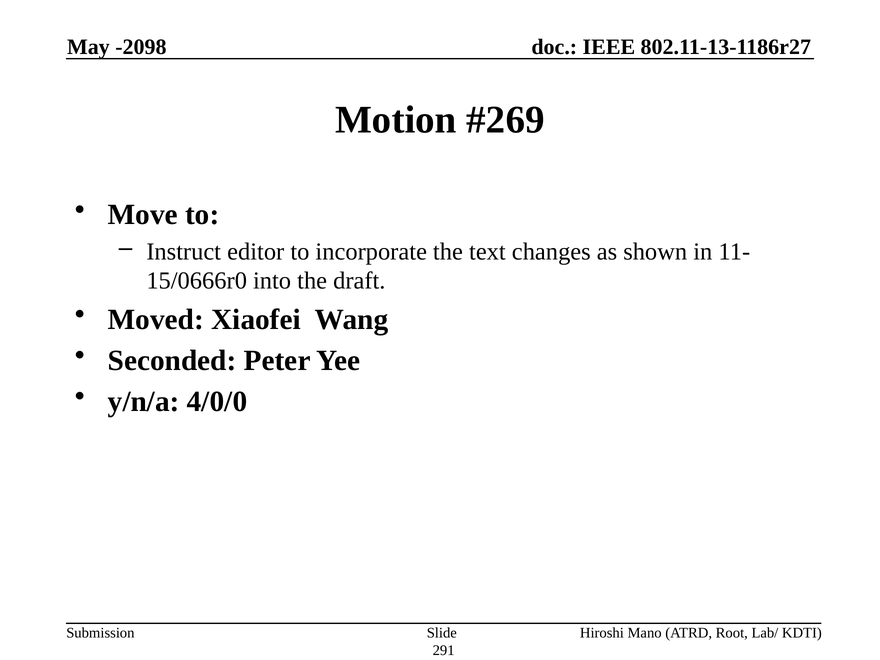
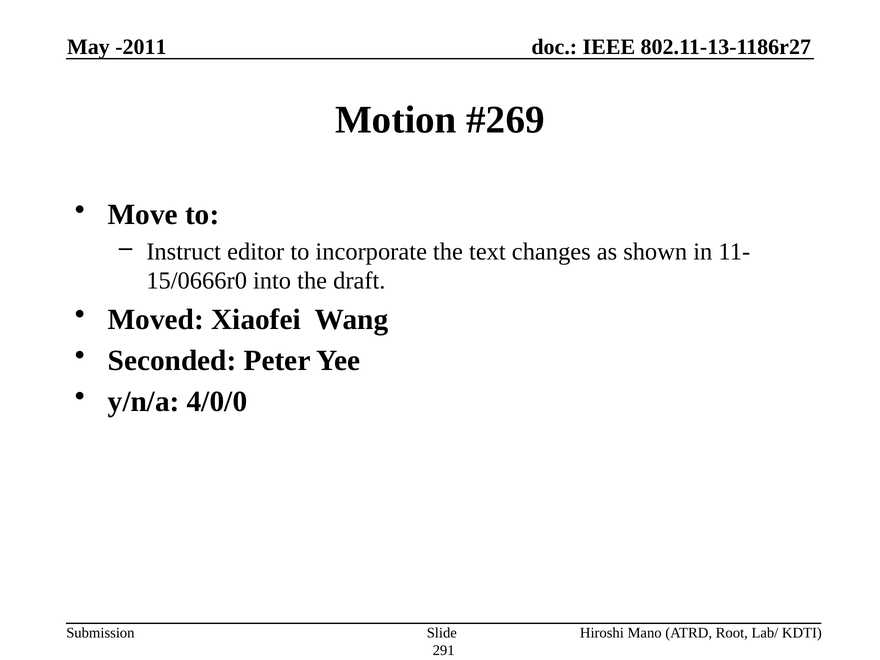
-2098: -2098 -> -2011
